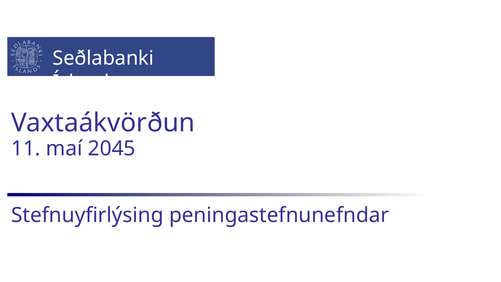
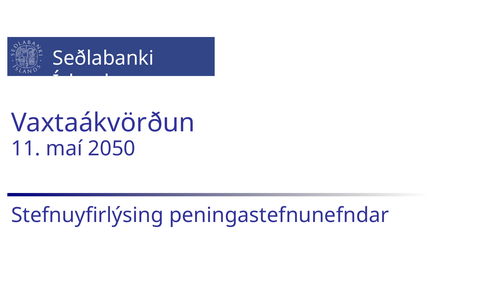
2045: 2045 -> 2050
